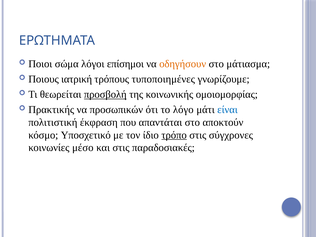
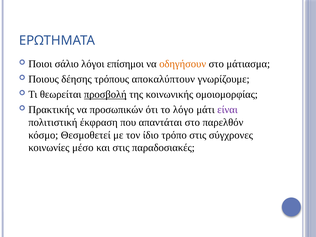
σώμα: σώμα -> σάλιο
ιατρική: ιατρική -> δέησης
τυποποιημένες: τυποποιημένες -> αποκαλύπτουν
είναι colour: blue -> purple
αποκτούν: αποκτούν -> παρελθόν
Υποσχετικό: Υποσχετικό -> Θεσμοθετεί
τρόπο underline: present -> none
